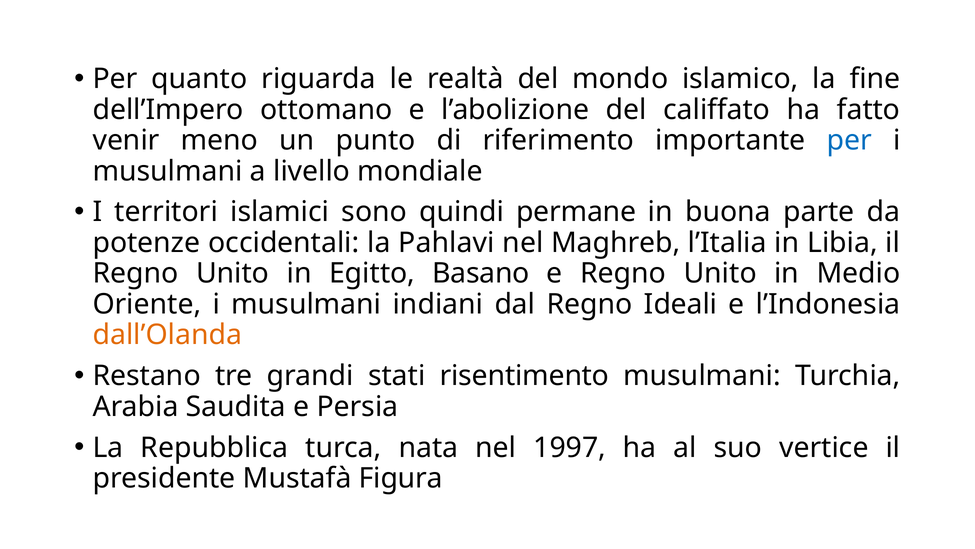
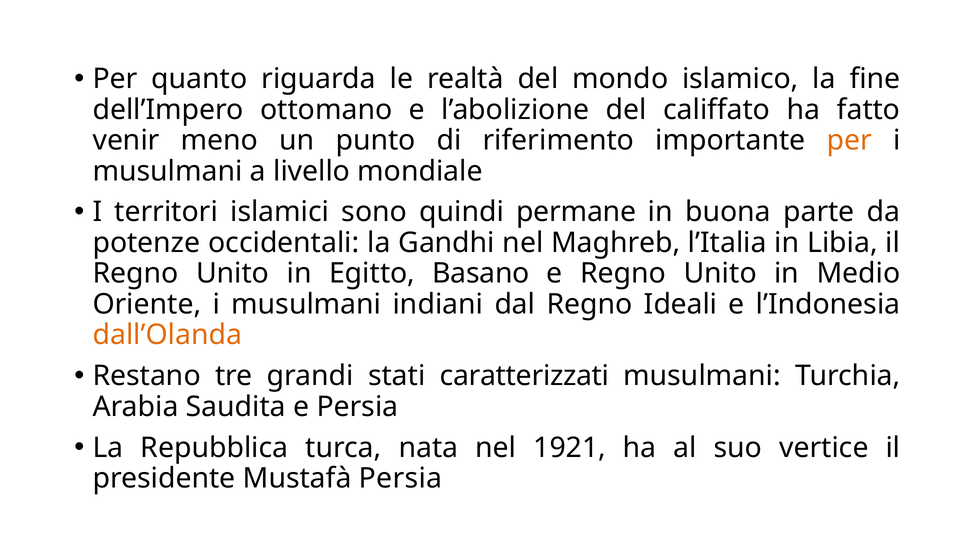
per at (849, 140) colour: blue -> orange
Pahlavi: Pahlavi -> Gandhi
risentimento: risentimento -> caratterizzati
1997: 1997 -> 1921
Mustafà Figura: Figura -> Persia
